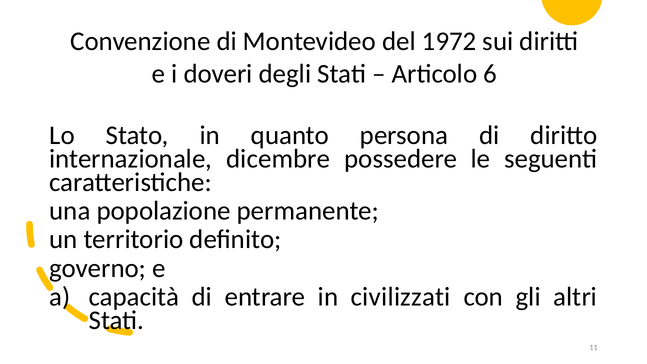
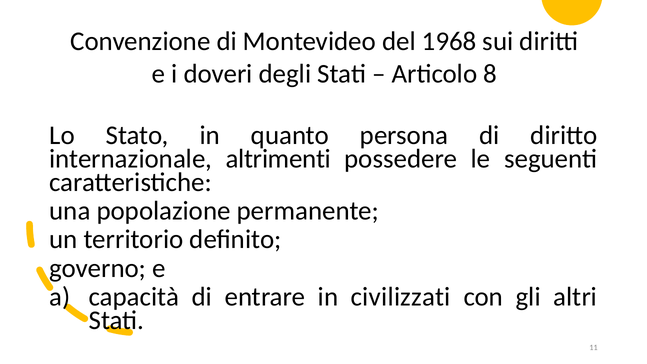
1972: 1972 -> 1968
6: 6 -> 8
dicembre: dicembre -> altrimenti
